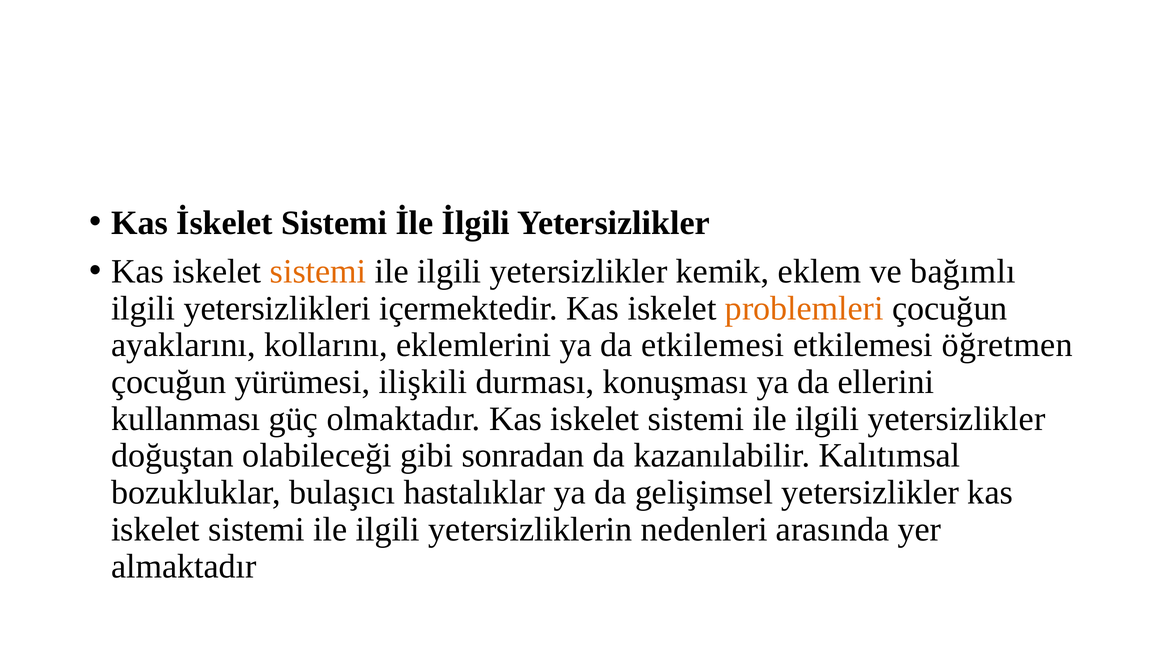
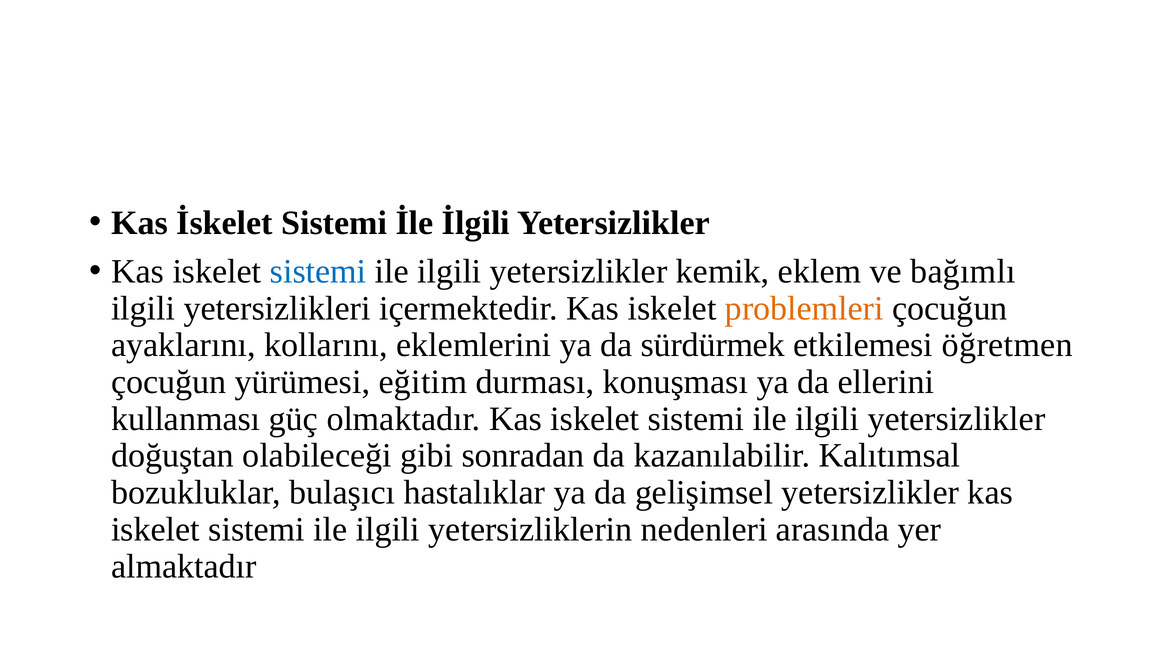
sistemi at (318, 271) colour: orange -> blue
da etkilemesi: etkilemesi -> sürdürmek
ilişkili: ilişkili -> eğitim
